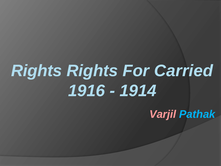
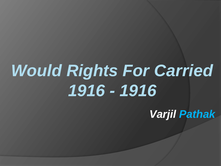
Rights at (37, 71): Rights -> Would
1914 at (138, 91): 1914 -> 1916
Varjil colour: pink -> white
